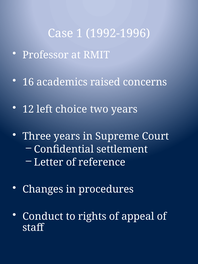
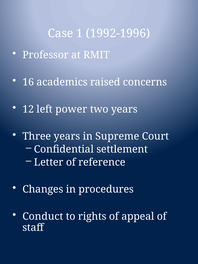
choice: choice -> power
